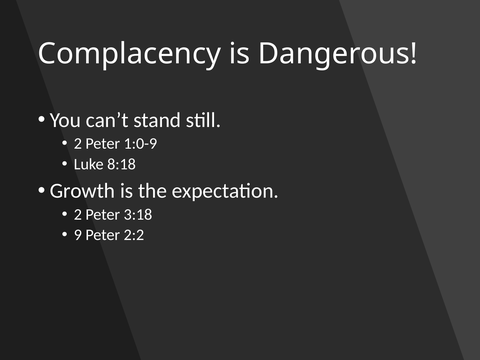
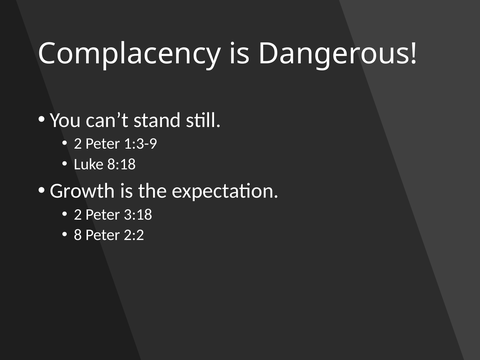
1:0-9: 1:0-9 -> 1:3-9
9: 9 -> 8
